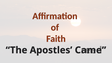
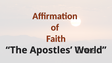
Came: Came -> World
